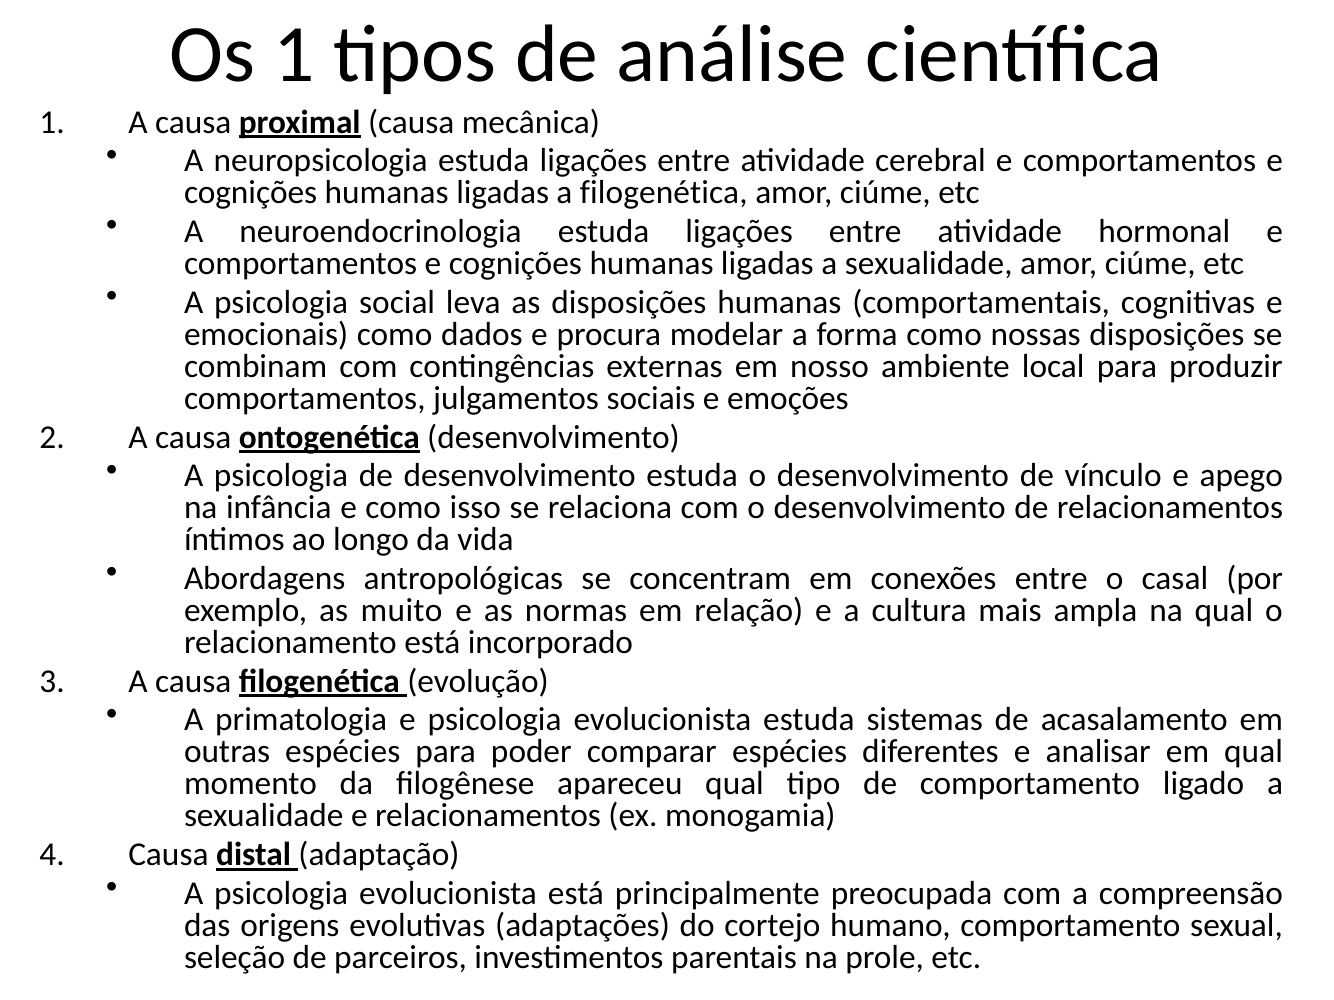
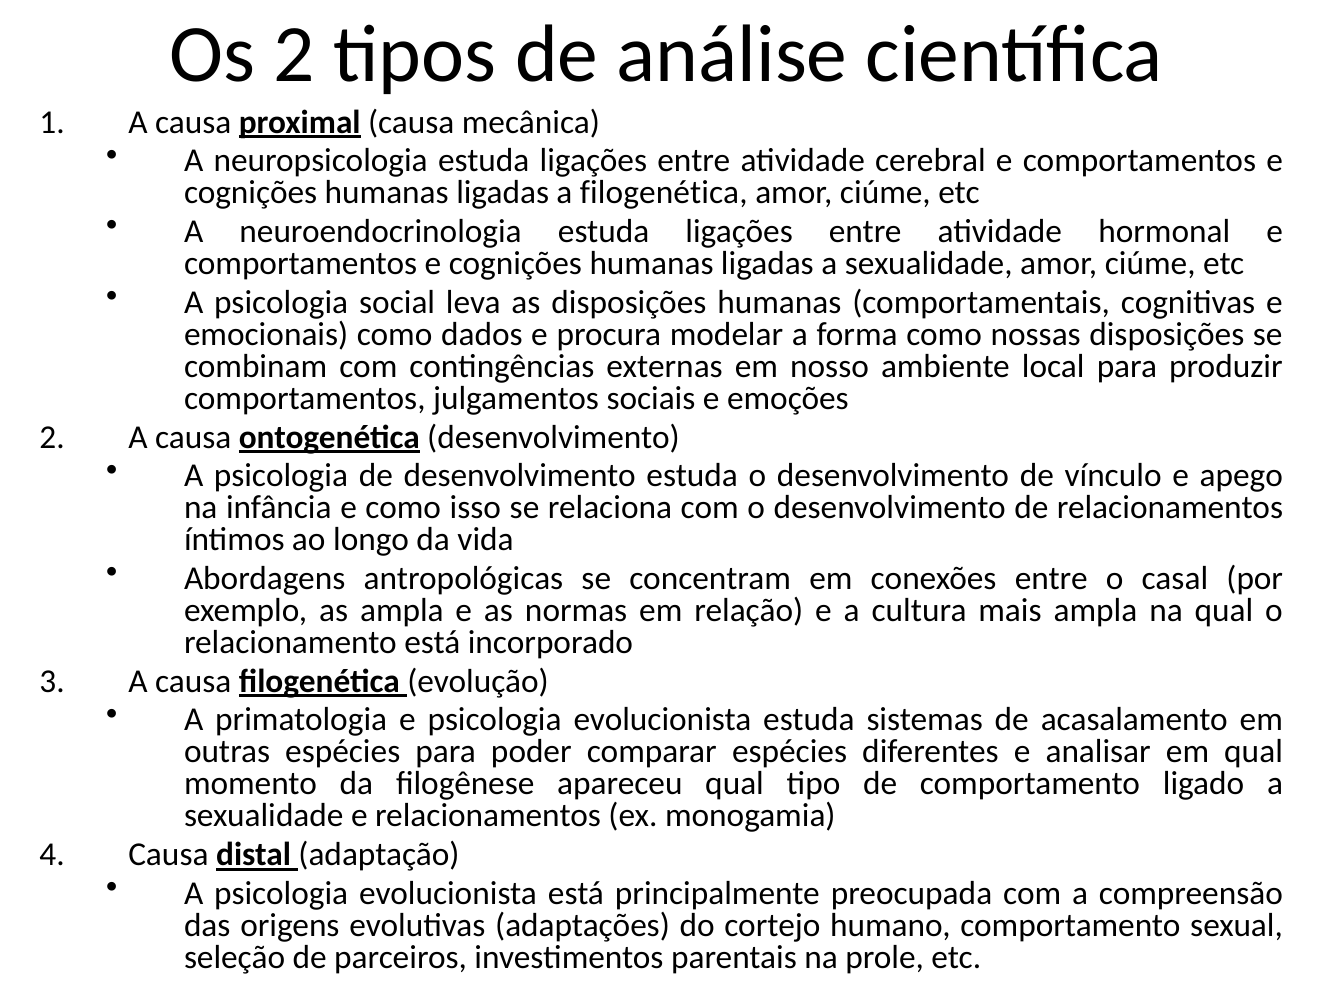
Os 1: 1 -> 2
as muito: muito -> ampla
